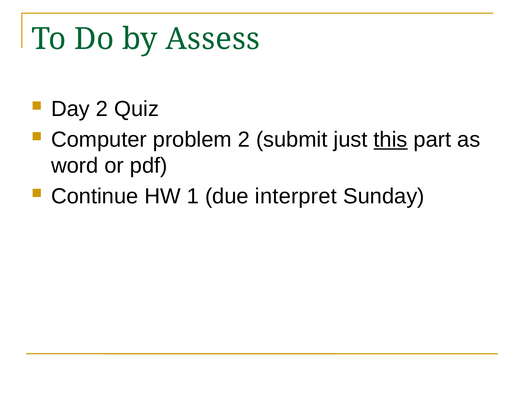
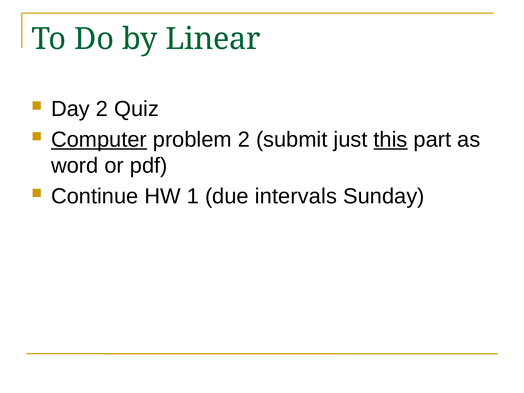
Assess: Assess -> Linear
Computer underline: none -> present
interpret: interpret -> intervals
